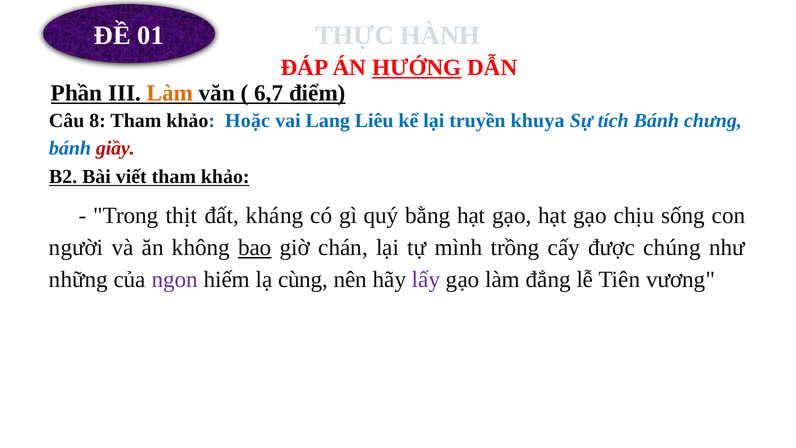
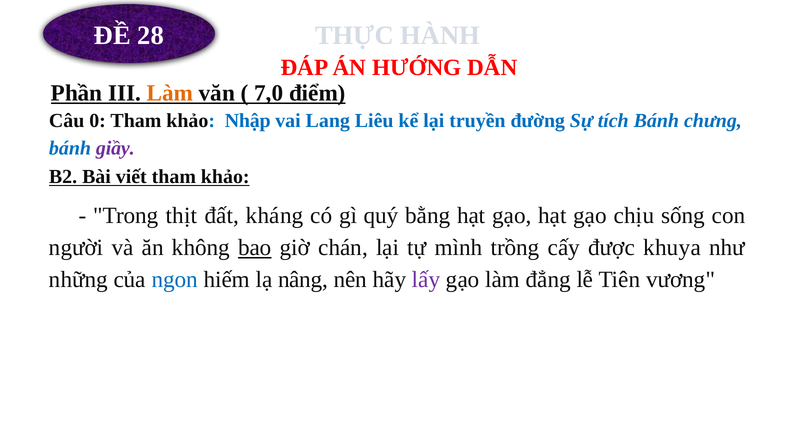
01: 01 -> 28
HƯỚNG underline: present -> none
6,7: 6,7 -> 7,0
8: 8 -> 0
Hoặc: Hoặc -> Nhập
khuya: khuya -> đường
giầy colour: red -> purple
chúng: chúng -> khuya
ngon colour: purple -> blue
cùng: cùng -> nâng
